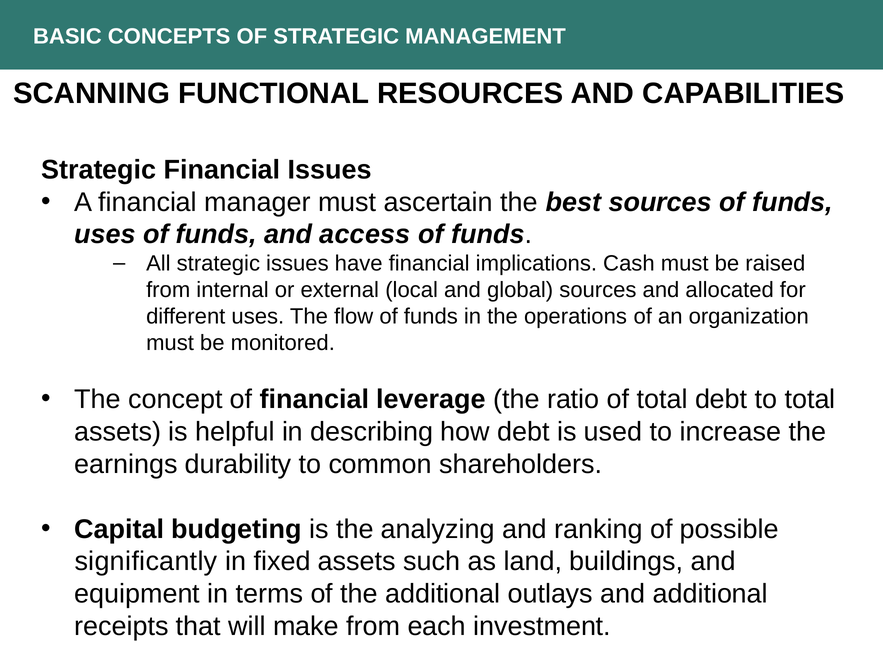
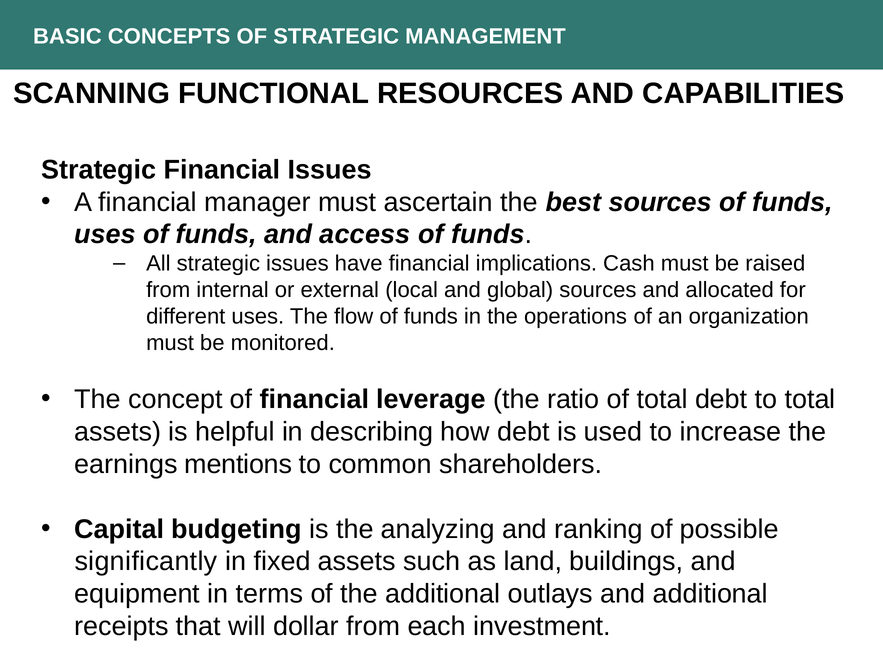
durability: durability -> mentions
make: make -> dollar
